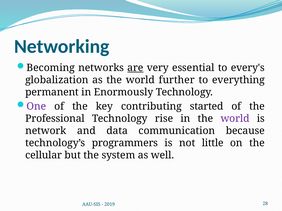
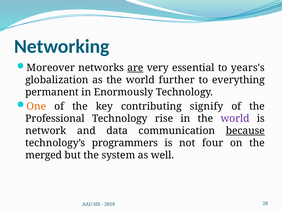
Becoming: Becoming -> Moreover
every's: every's -> years's
One colour: purple -> orange
started: started -> signify
because underline: none -> present
little: little -> four
cellular: cellular -> merged
